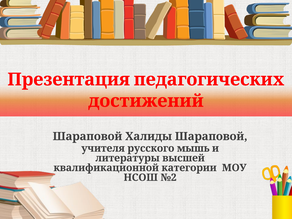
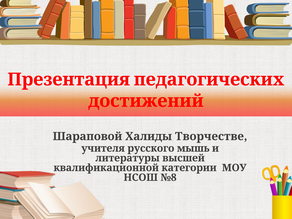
Халиды Шараповой: Шараповой -> Творчестве
№2: №2 -> №8
